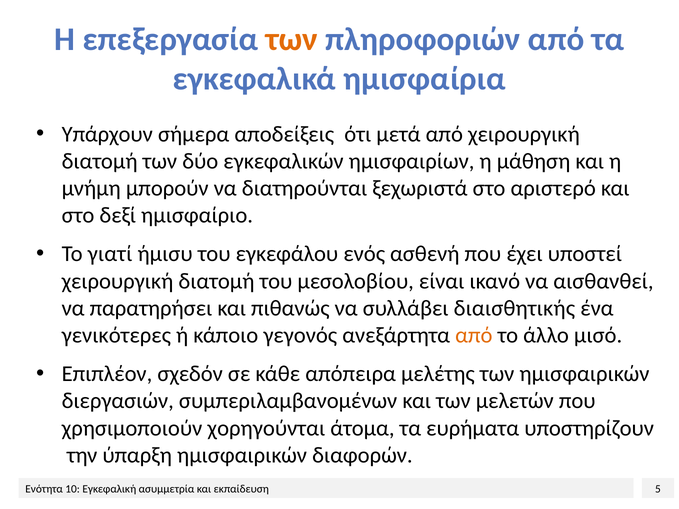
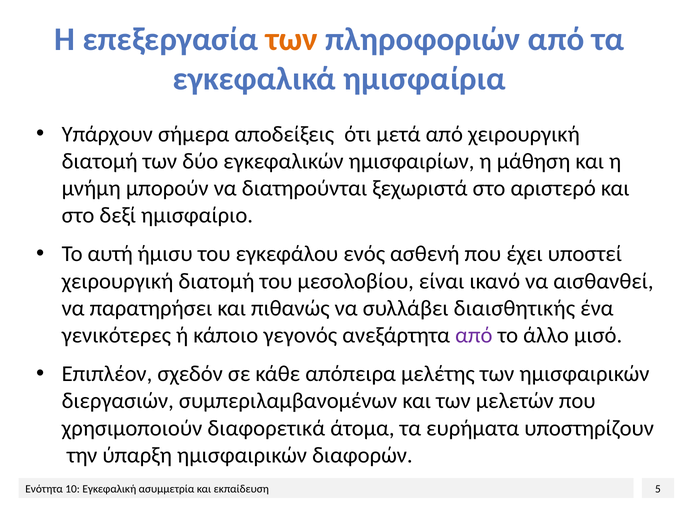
γιατί: γιατί -> αυτή
από at (474, 336) colour: orange -> purple
χορηγούνται: χορηγούνται -> διαφορετικά
